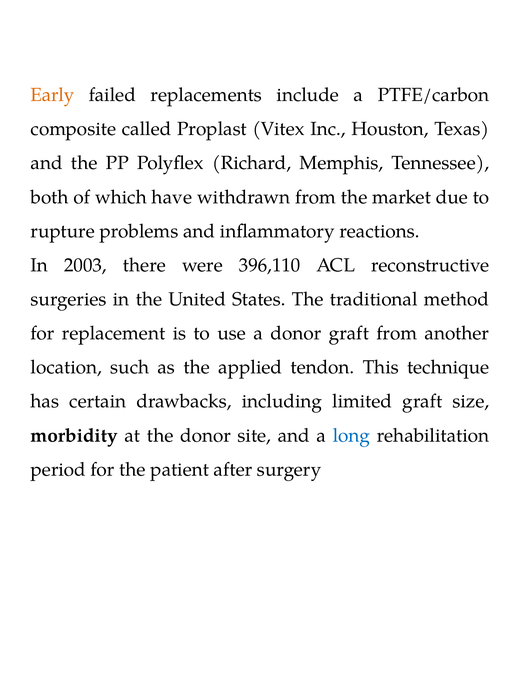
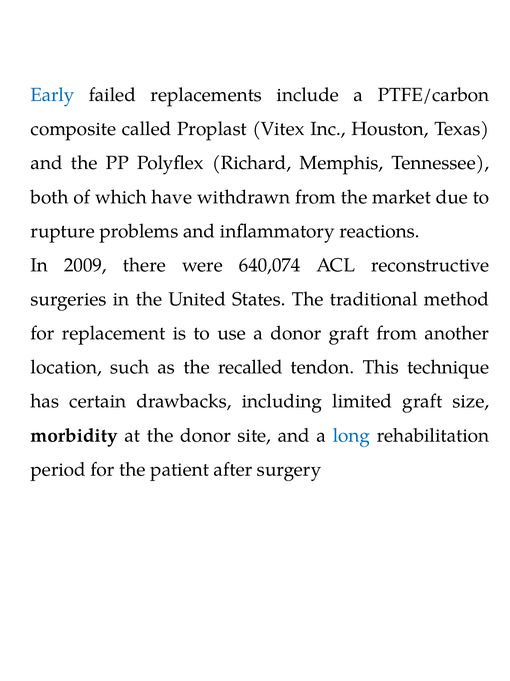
Early colour: orange -> blue
2003: 2003 -> 2009
396,110: 396,110 -> 640,074
applied: applied -> recalled
